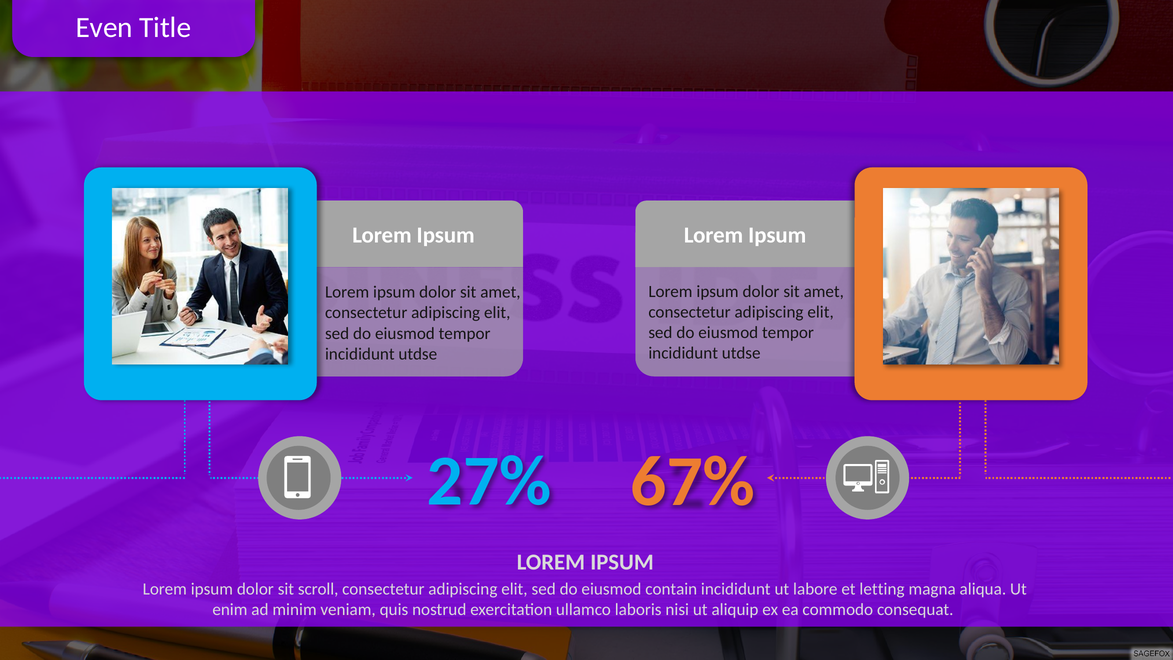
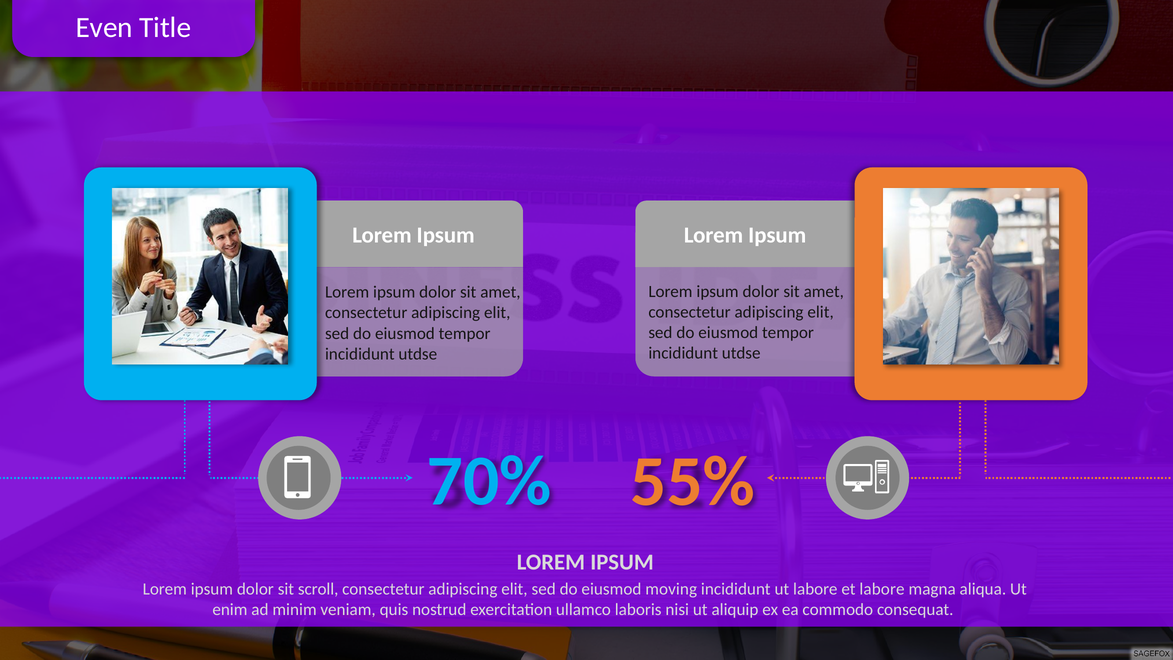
27%: 27% -> 70%
67%: 67% -> 55%
contain: contain -> moving
et letting: letting -> labore
